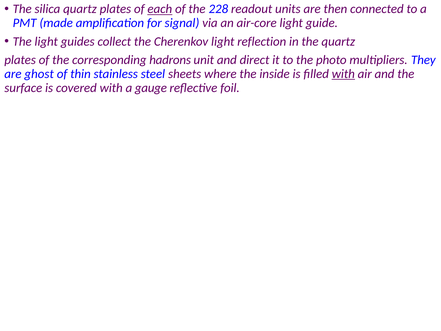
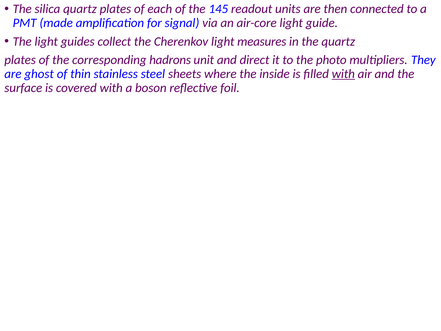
each underline: present -> none
228: 228 -> 145
reflection: reflection -> measures
gauge: gauge -> boson
